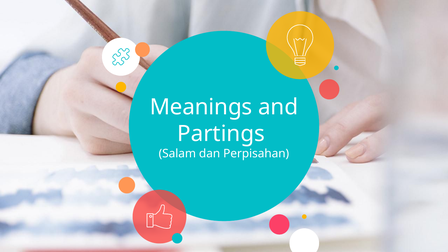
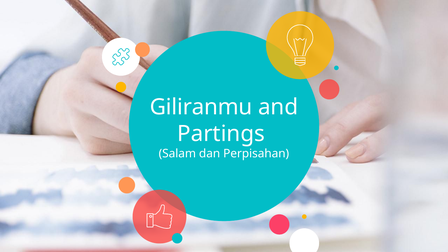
Meanings: Meanings -> Giliranmu
